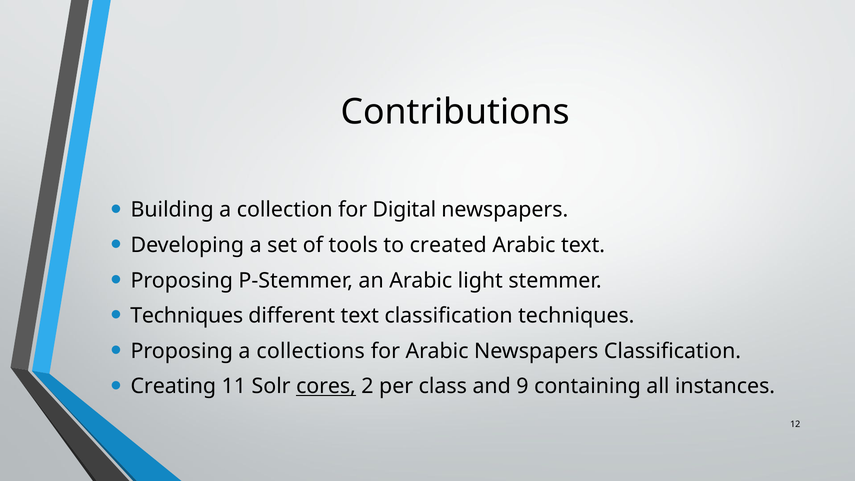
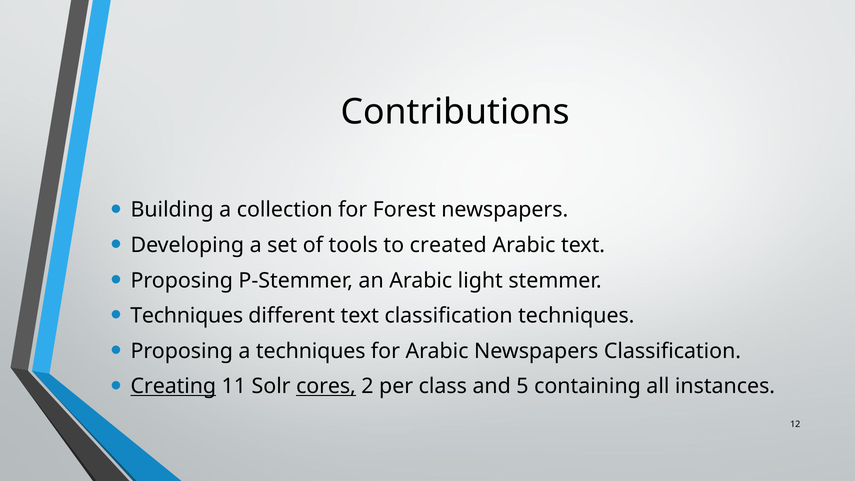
Digital: Digital -> Forest
a collections: collections -> techniques
Creating underline: none -> present
9: 9 -> 5
